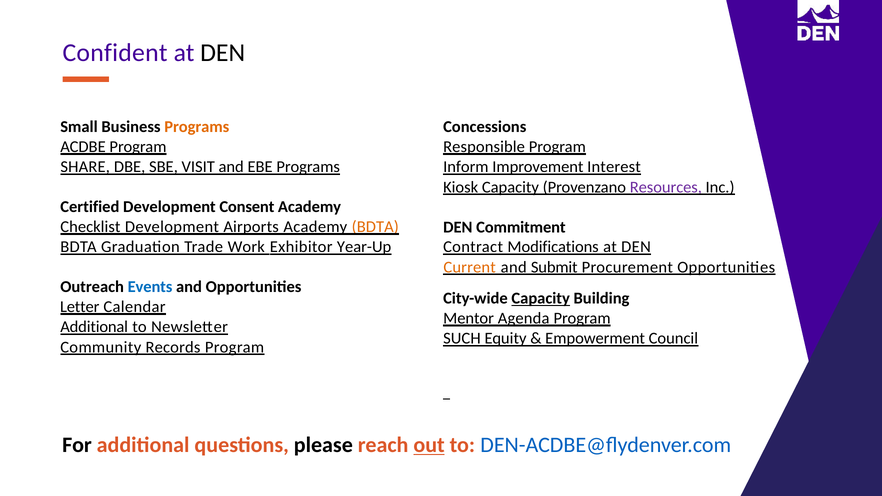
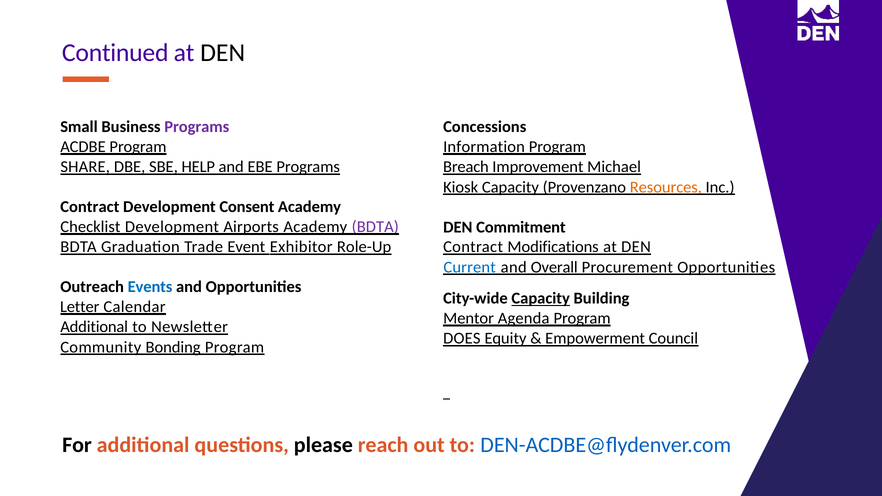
Confident: Confident -> Continued
Programs at (197, 127) colour: orange -> purple
Responsible: Responsible -> Information
VISIT: VISIT -> HELP
Inform: Inform -> Breach
Interest: Interest -> Michael
Resources colour: purple -> orange
Certified at (90, 207): Certified -> Contract
BDTA at (375, 227) colour: orange -> purple
Work: Work -> Event
Year-Up: Year-Up -> Role-Up
Current colour: orange -> blue
Submit: Submit -> Overall
SUCH: SUCH -> DOES
Records: Records -> Bonding
out underline: present -> none
